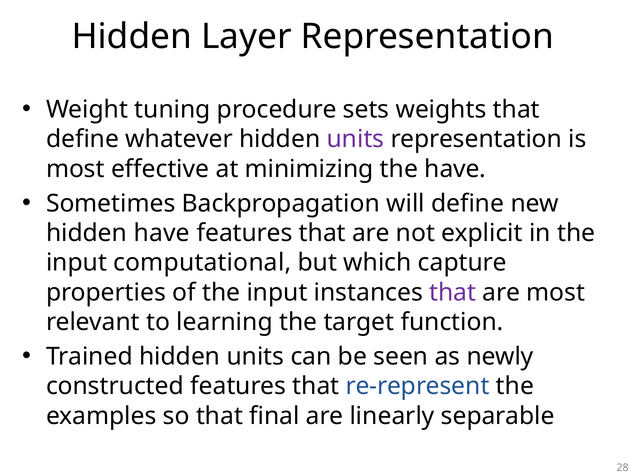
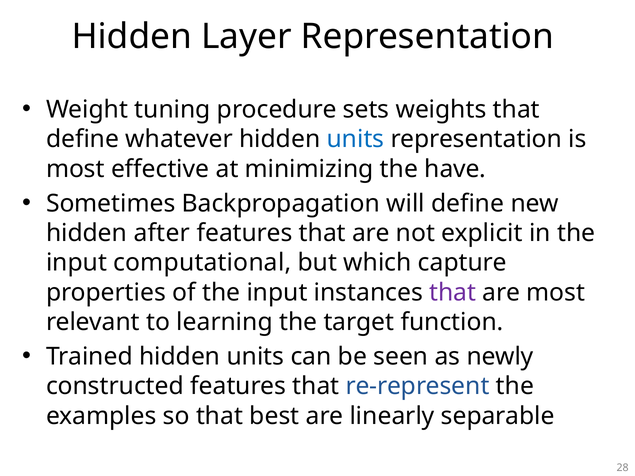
units at (355, 139) colour: purple -> blue
hidden have: have -> after
final: final -> best
